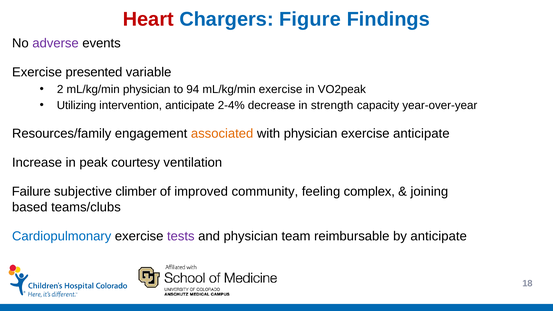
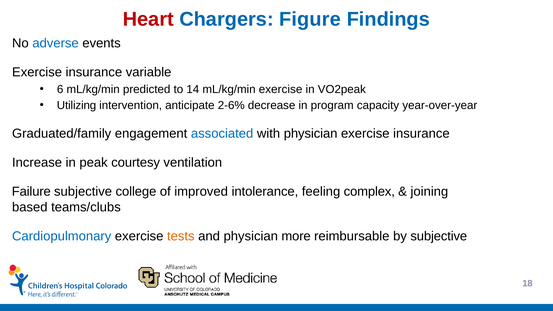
adverse colour: purple -> blue
presented at (94, 72): presented -> insurance
2: 2 -> 6
mL/kg/min physician: physician -> predicted
94: 94 -> 14
2-4%: 2-4% -> 2-6%
strength: strength -> program
Resources/family: Resources/family -> Graduated/family
associated colour: orange -> blue
anticipate at (421, 134): anticipate -> insurance
climber: climber -> college
community: community -> intolerance
tests colour: purple -> orange
team: team -> more
by anticipate: anticipate -> subjective
